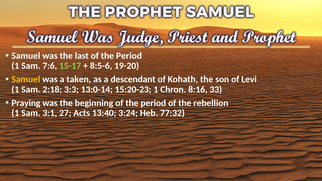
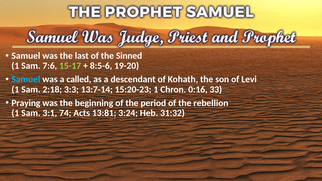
last of the Period: Period -> Sinned
Samuel at (26, 79) colour: yellow -> light blue
taken: taken -> called
13:0-14: 13:0-14 -> 13:7-14
8:16: 8:16 -> 0:16
27: 27 -> 74
13:40: 13:40 -> 13:81
77:32: 77:32 -> 31:32
